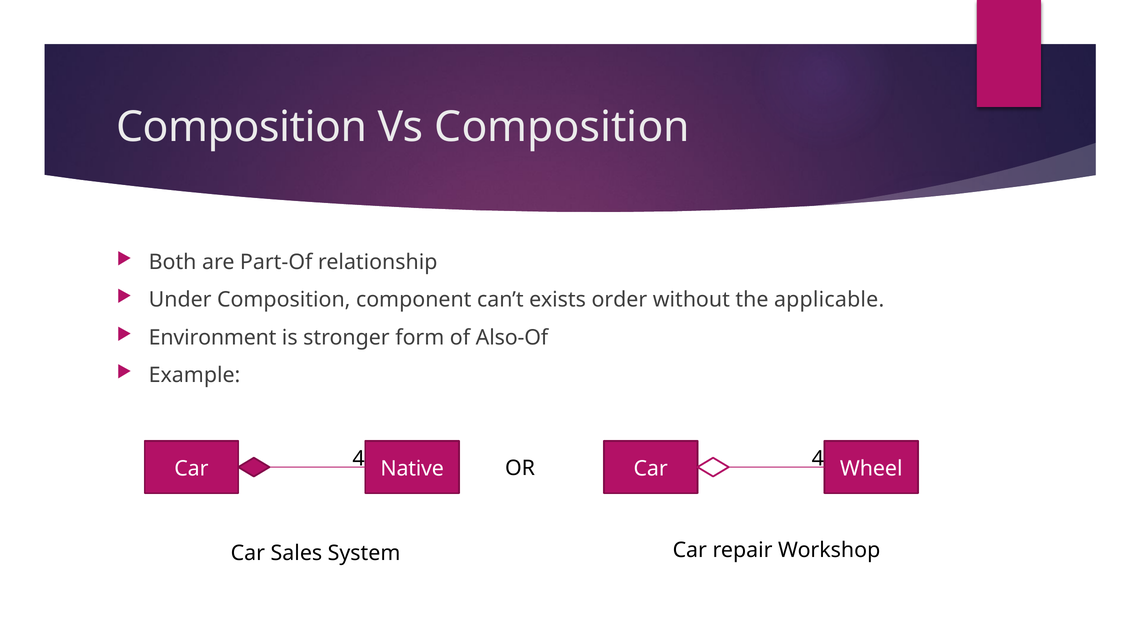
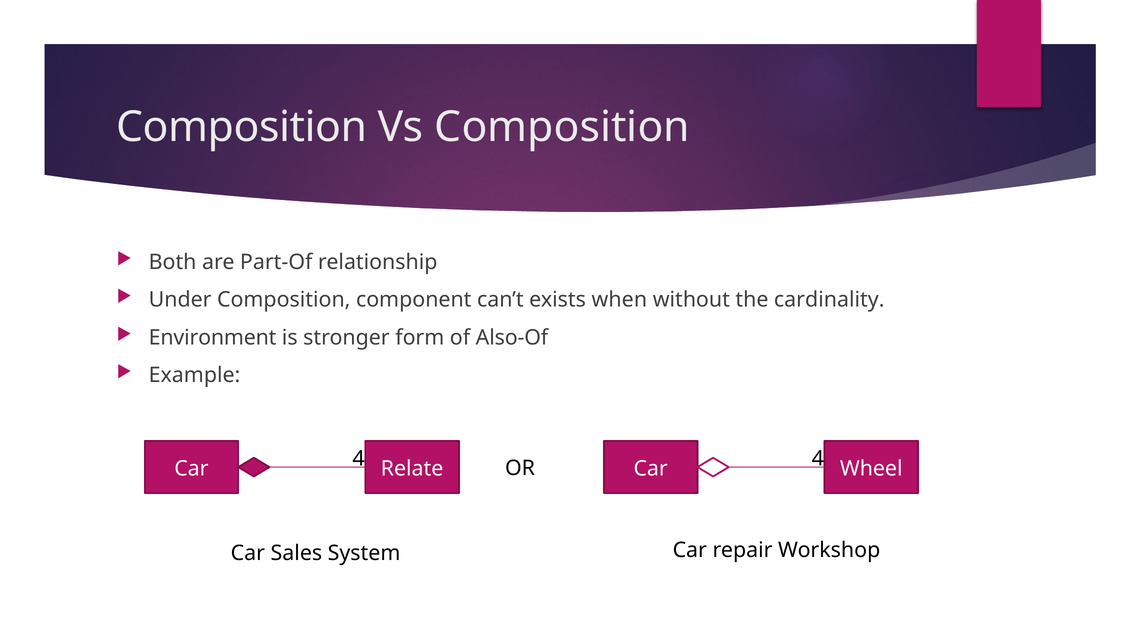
order: order -> when
applicable: applicable -> cardinality
Native: Native -> Relate
